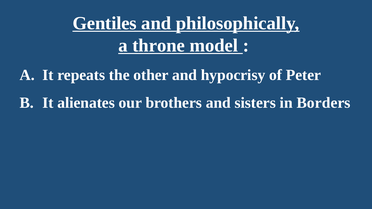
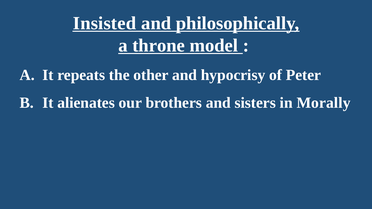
Gentiles: Gentiles -> Insisted
Borders: Borders -> Morally
